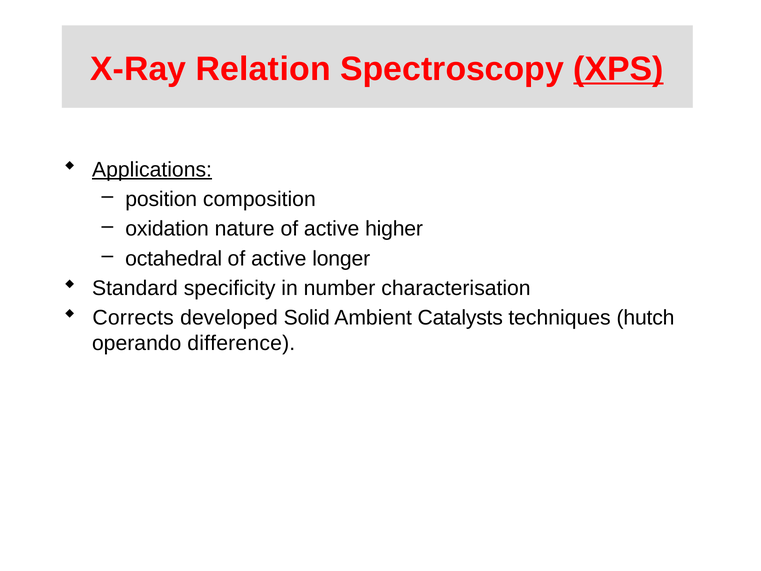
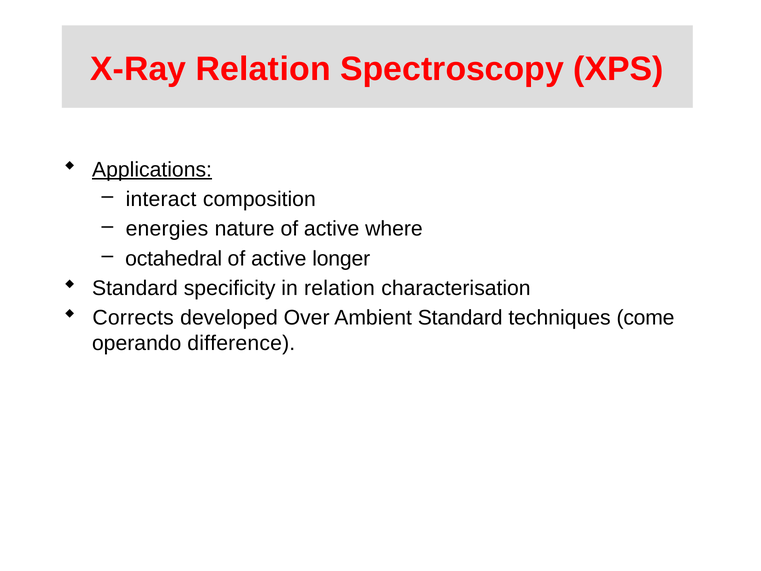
XPS underline: present -> none
position: position -> interact
oxidation: oxidation -> energies
higher: higher -> where
in number: number -> relation
Solid: Solid -> Over
Ambient Catalysts: Catalysts -> Standard
hutch: hutch -> come
